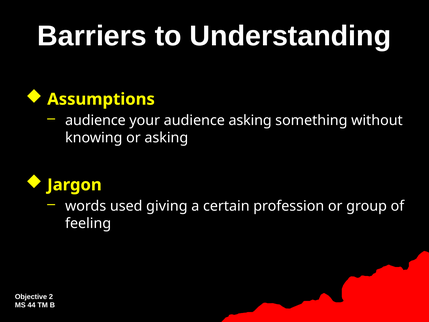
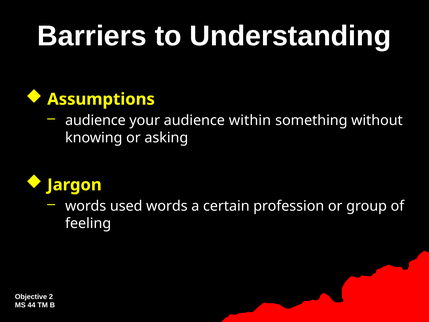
audience asking: asking -> within
used giving: giving -> words
